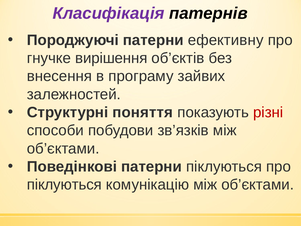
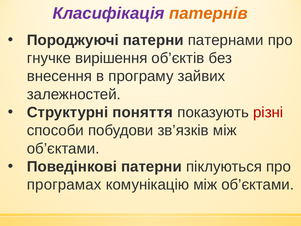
патернів colour: black -> orange
ефективну: ефективну -> патернами
піклуються at (64, 185): піклуються -> програмах
